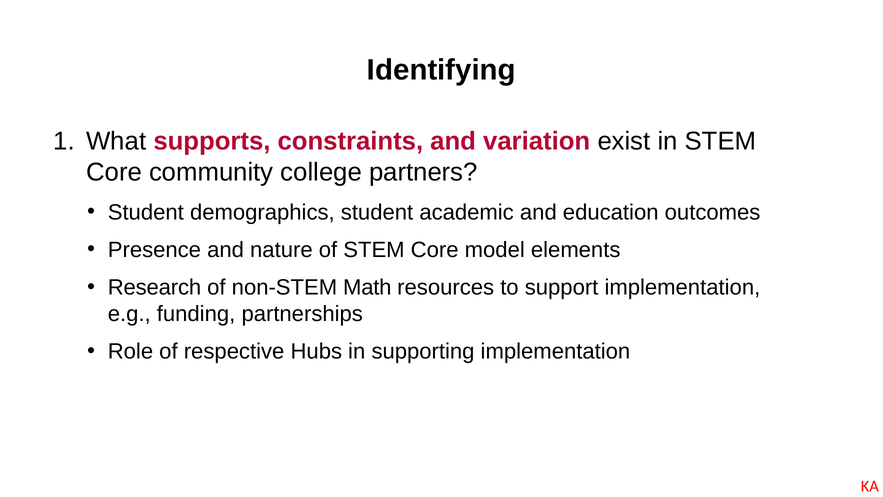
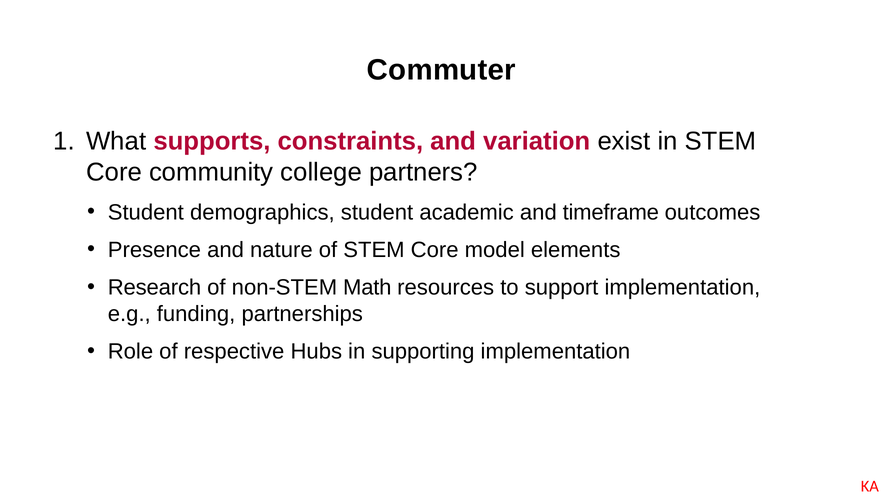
Identifying: Identifying -> Commuter
education: education -> timeframe
